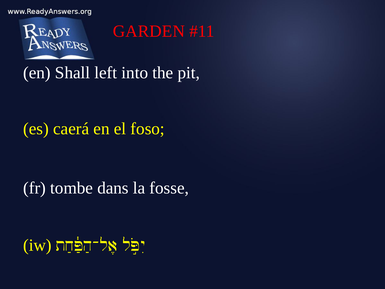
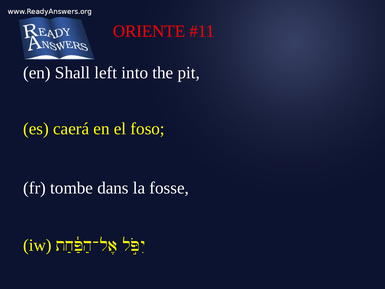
GARDEN: GARDEN -> ORIENTE
